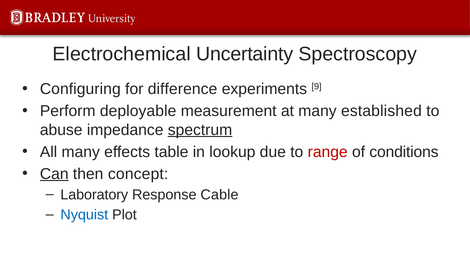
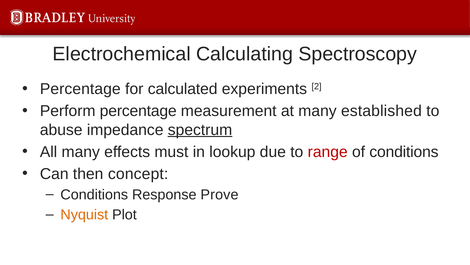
Uncertainty: Uncertainty -> Calculating
Configuring at (80, 89): Configuring -> Percentage
difference: difference -> calculated
9: 9 -> 2
Perform deployable: deployable -> percentage
table: table -> must
Can underline: present -> none
Laboratory at (94, 194): Laboratory -> Conditions
Cable: Cable -> Prove
Nyquist colour: blue -> orange
